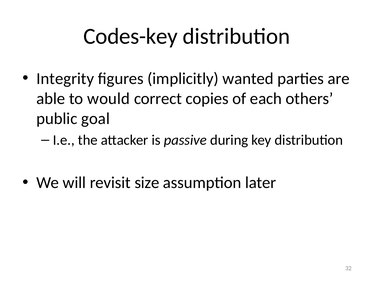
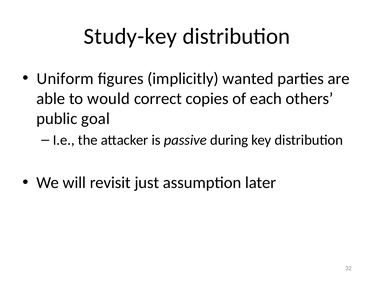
Codes-key: Codes-key -> Study-key
Integrity: Integrity -> Uniform
size: size -> just
